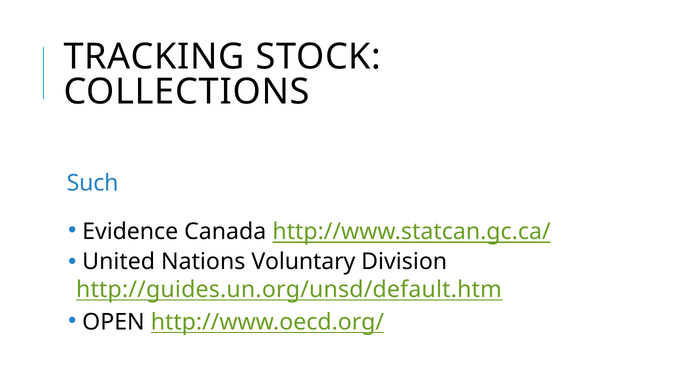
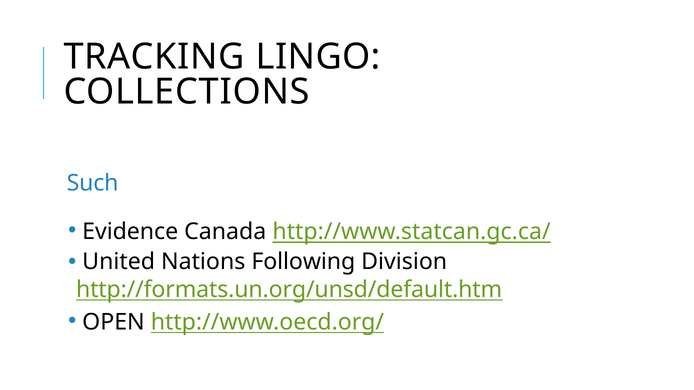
STOCK: STOCK -> LINGO
Voluntary: Voluntary -> Following
http://guides.un.org/unsd/default.htm: http://guides.un.org/unsd/default.htm -> http://formats.un.org/unsd/default.htm
